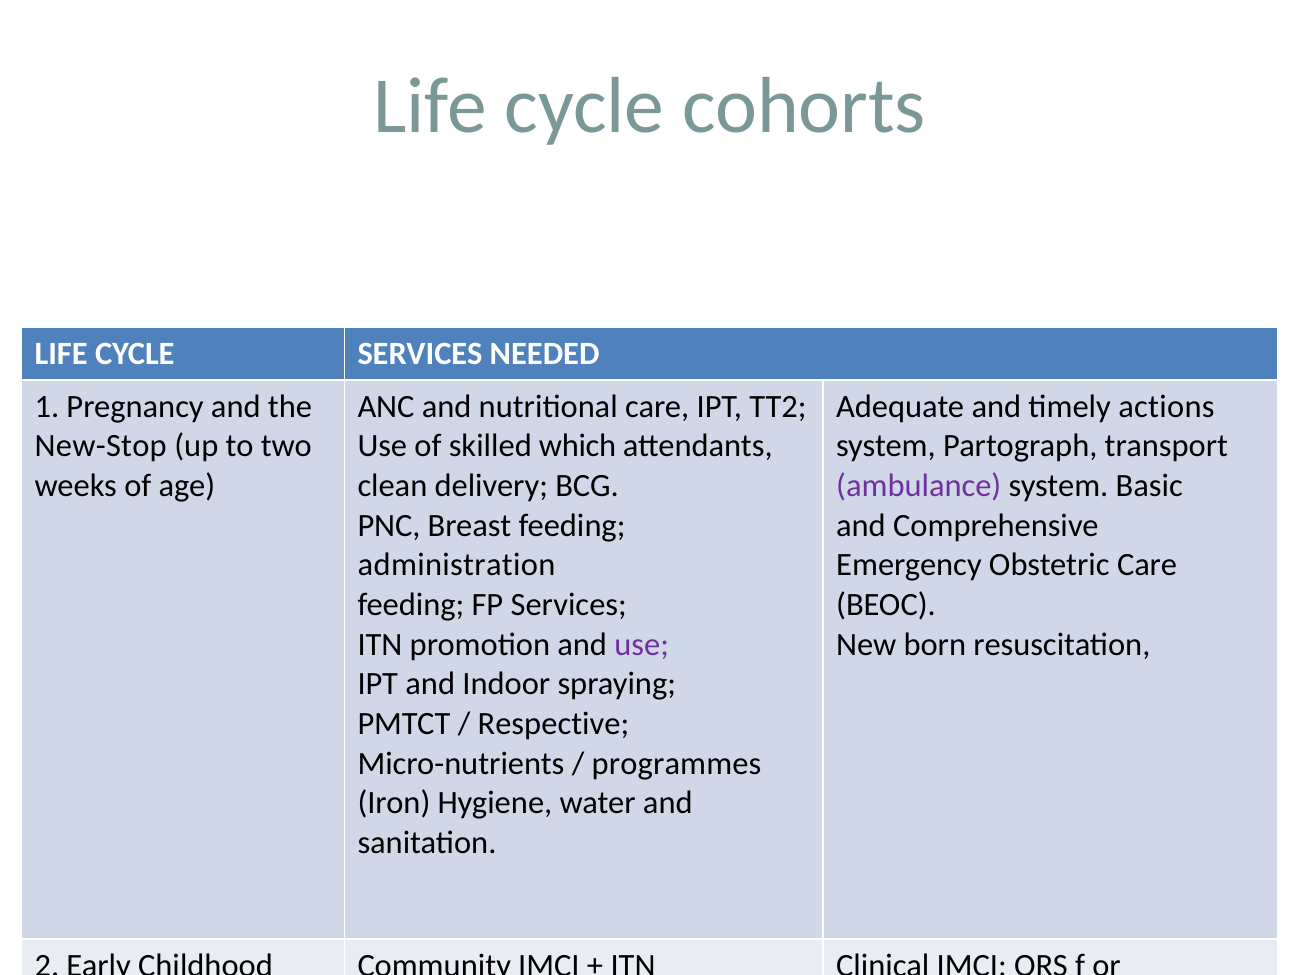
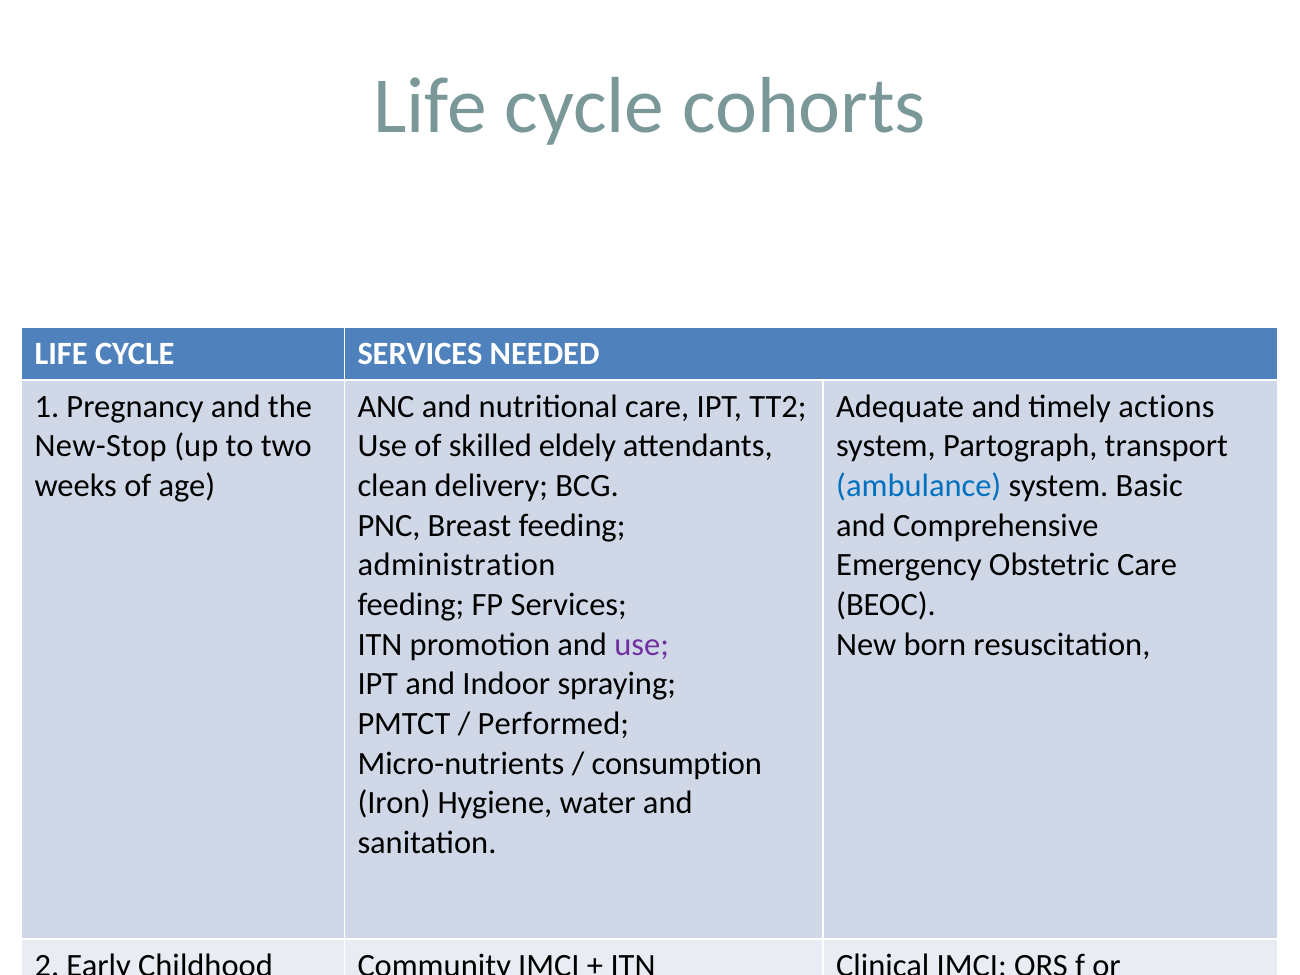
which: which -> eldely
ambulance colour: purple -> blue
Respective: Respective -> Performed
programmes: programmes -> consumption
